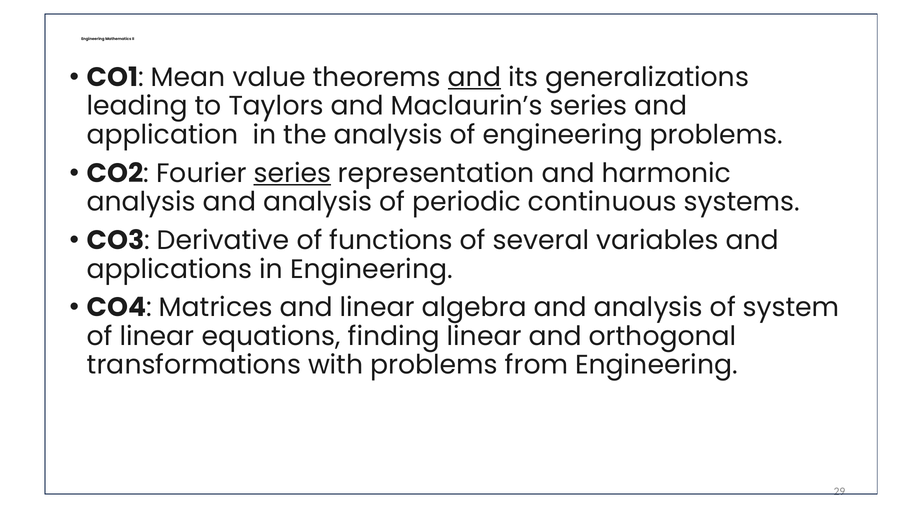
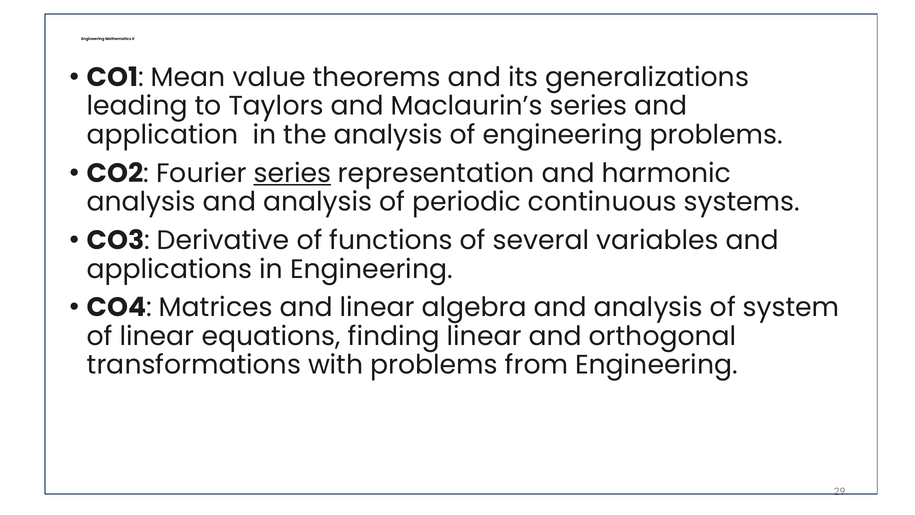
and at (475, 77) underline: present -> none
